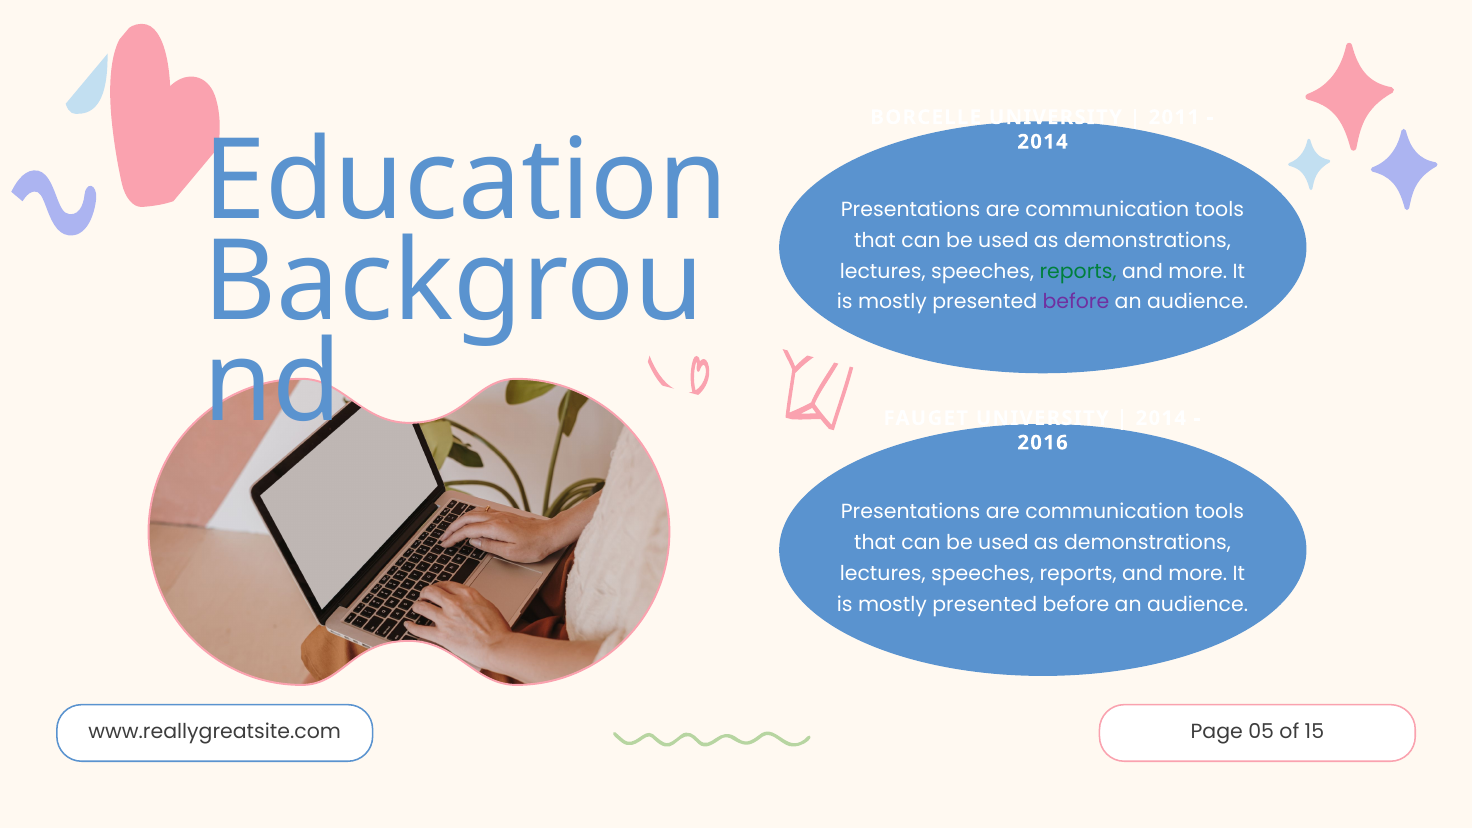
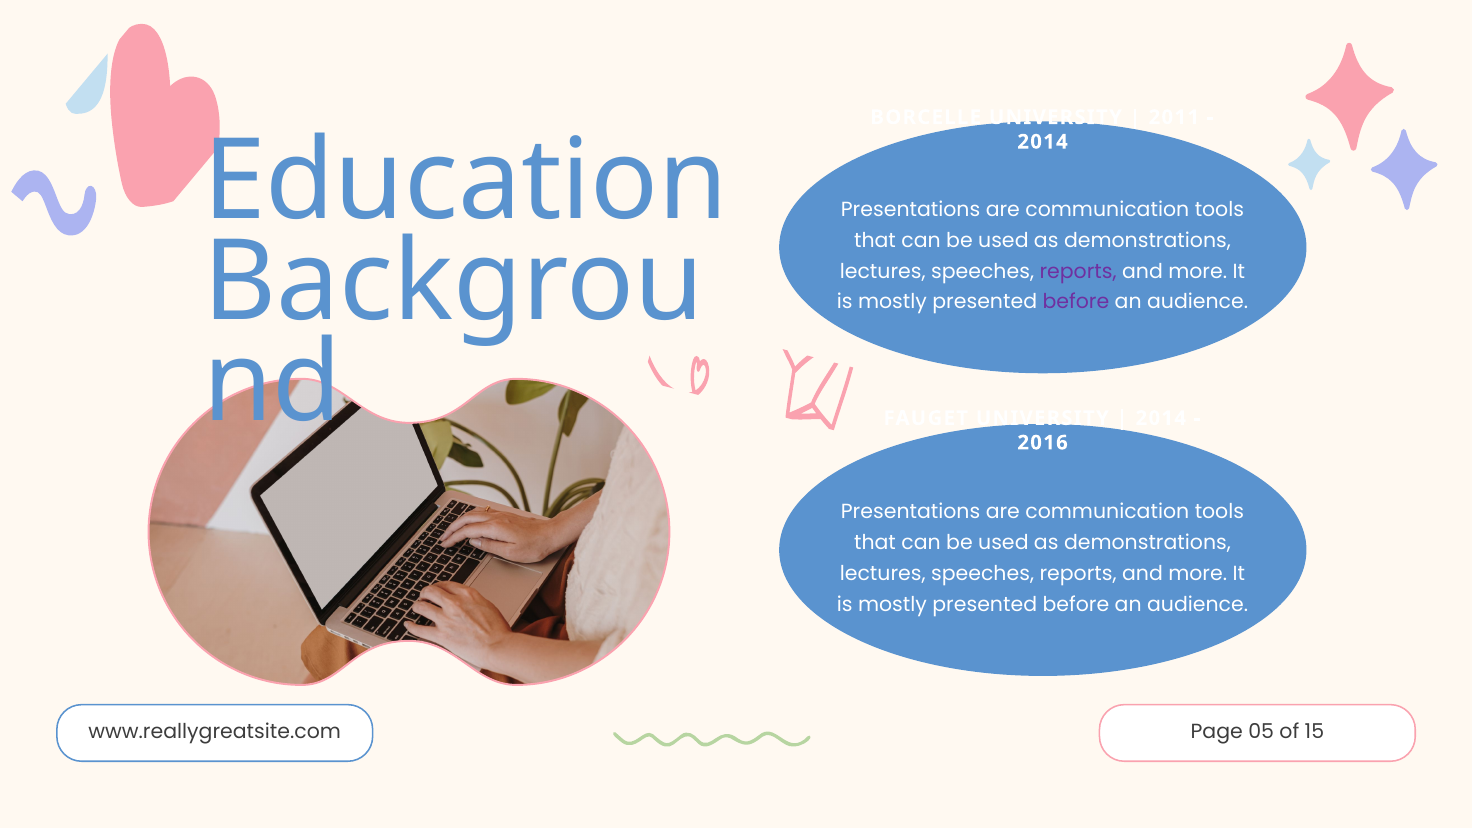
reports at (1078, 271) colour: green -> purple
